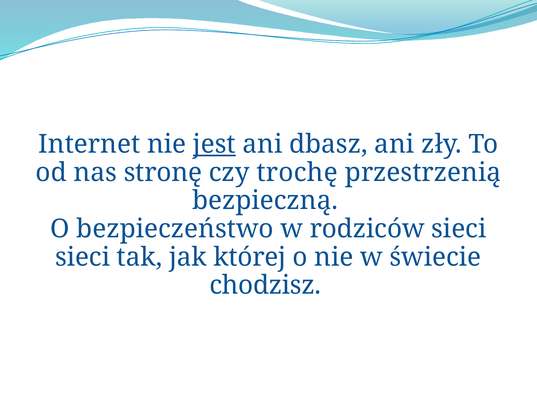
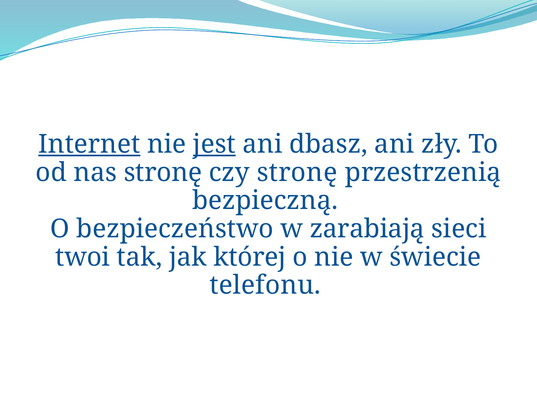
Internet underline: none -> present
czy trochę: trochę -> stronę
rodziców: rodziców -> zarabiają
sieci at (83, 257): sieci -> twoi
chodzisz: chodzisz -> telefonu
